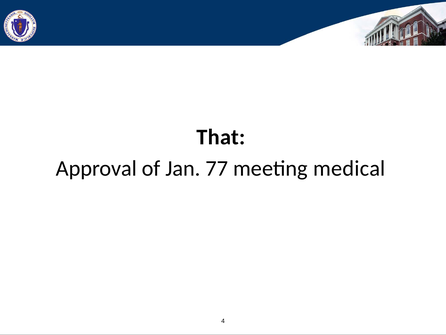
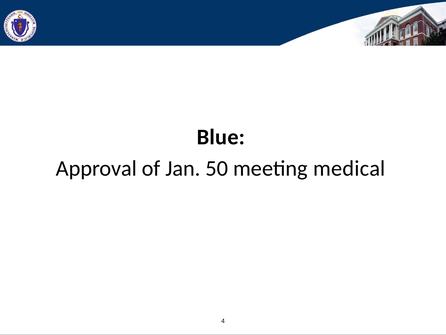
That: That -> Blue
77: 77 -> 50
